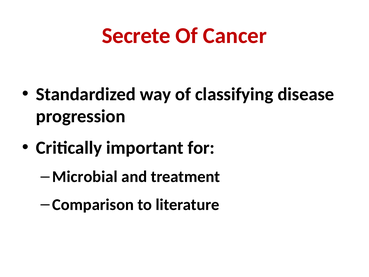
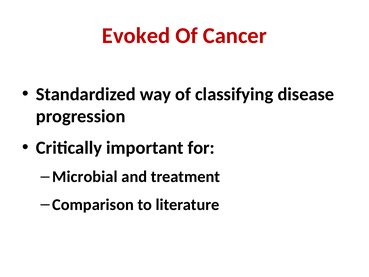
Secrete: Secrete -> Evoked
